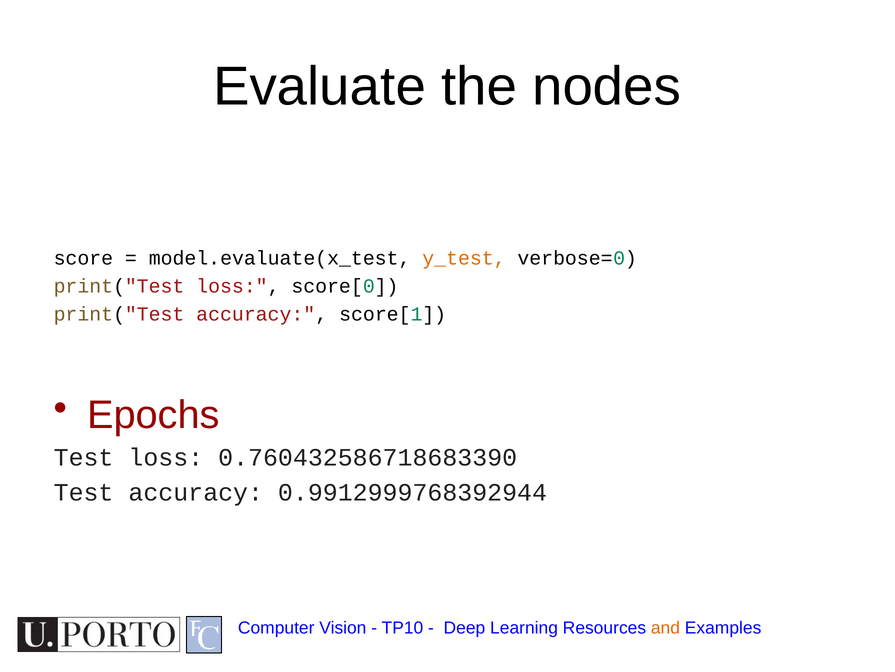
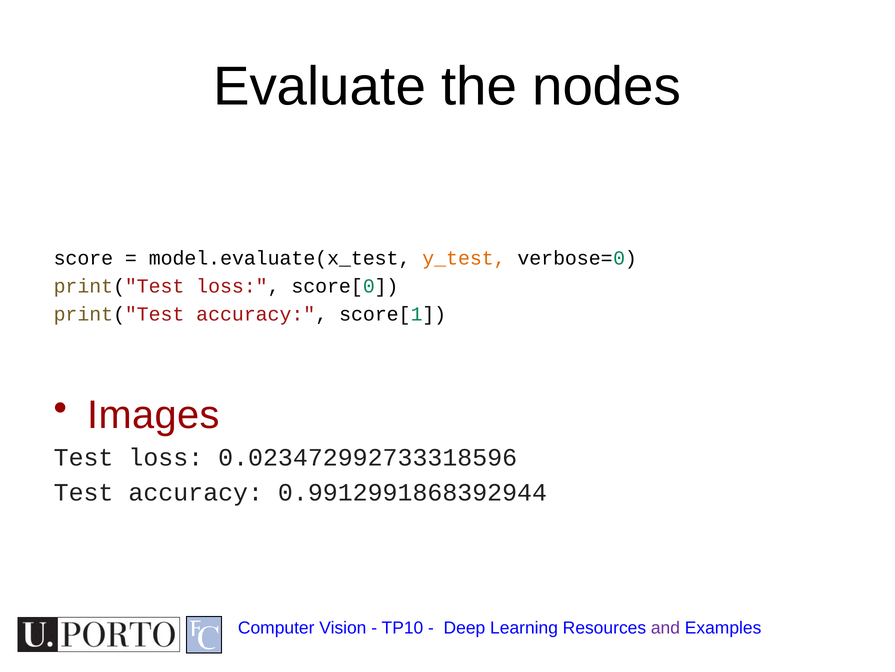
Epochs: Epochs -> Images
0.760432586718683390: 0.760432586718683390 -> 0.023472992733318596
0.9912999768392944: 0.9912999768392944 -> 0.9912991868392944
and colour: orange -> purple
